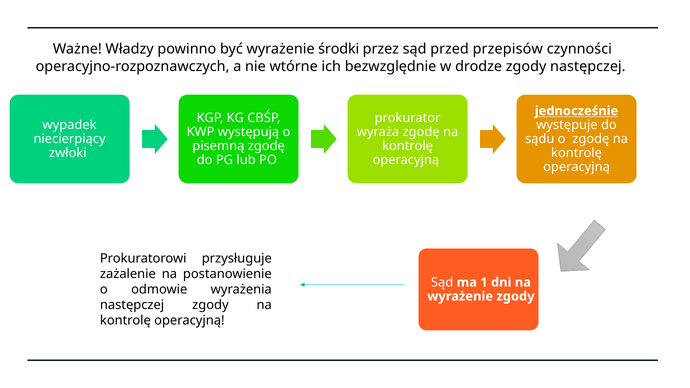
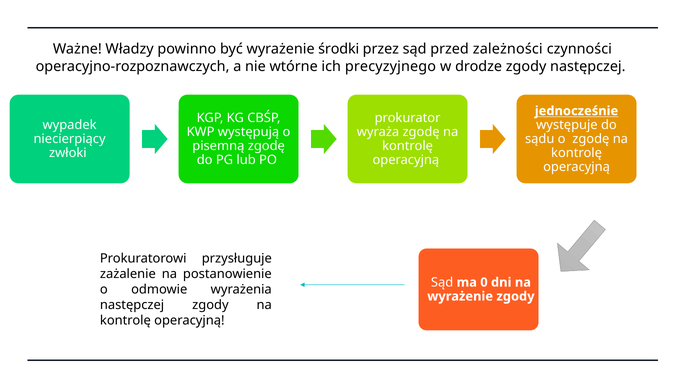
przepisów: przepisów -> zależności
bezwzględnie: bezwzględnie -> precyzyjnego
1: 1 -> 0
